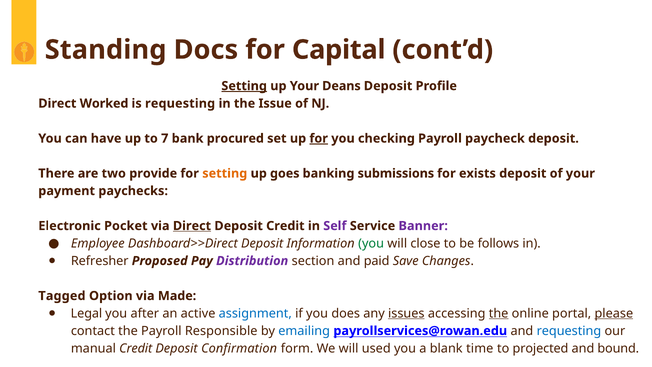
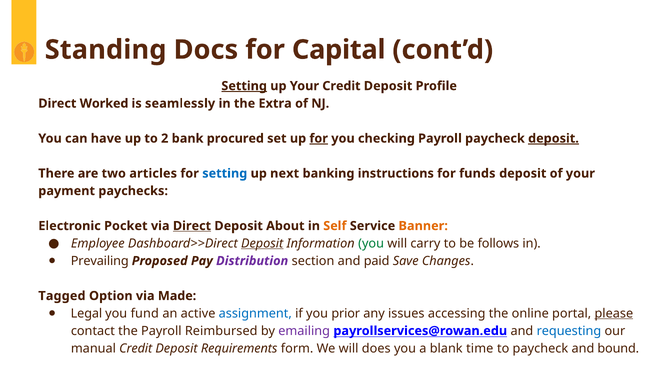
Your Deans: Deans -> Credit
is requesting: requesting -> seamlessly
Issue: Issue -> Extra
7: 7 -> 2
deposit at (553, 138) underline: none -> present
provide: provide -> articles
setting at (225, 173) colour: orange -> blue
goes: goes -> next
submissions: submissions -> instructions
exists: exists -> funds
Deposit Credit: Credit -> About
Self colour: purple -> orange
Banner colour: purple -> orange
Deposit at (262, 243) underline: none -> present
close: close -> carry
Refresher: Refresher -> Prevailing
after: after -> fund
does: does -> prior
issues underline: present -> none
the at (499, 313) underline: present -> none
Responsible: Responsible -> Reimbursed
emailing colour: blue -> purple
Confirmation: Confirmation -> Requirements
used: used -> does
to projected: projected -> paycheck
